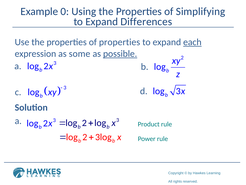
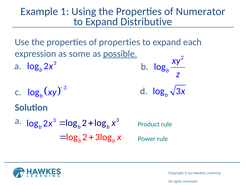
0: 0 -> 1
Simplifying: Simplifying -> Numerator
Differences: Differences -> Distributive
each underline: present -> none
